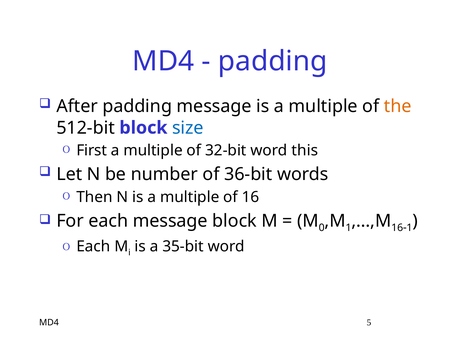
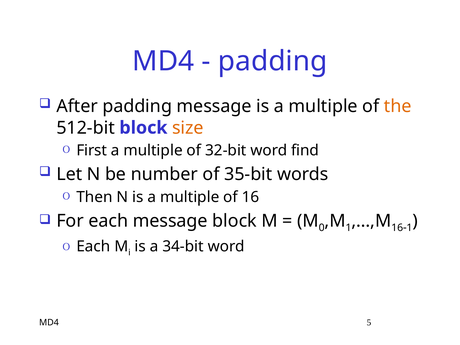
size colour: blue -> orange
this: this -> find
36-bit: 36-bit -> 35-bit
35-bit: 35-bit -> 34-bit
